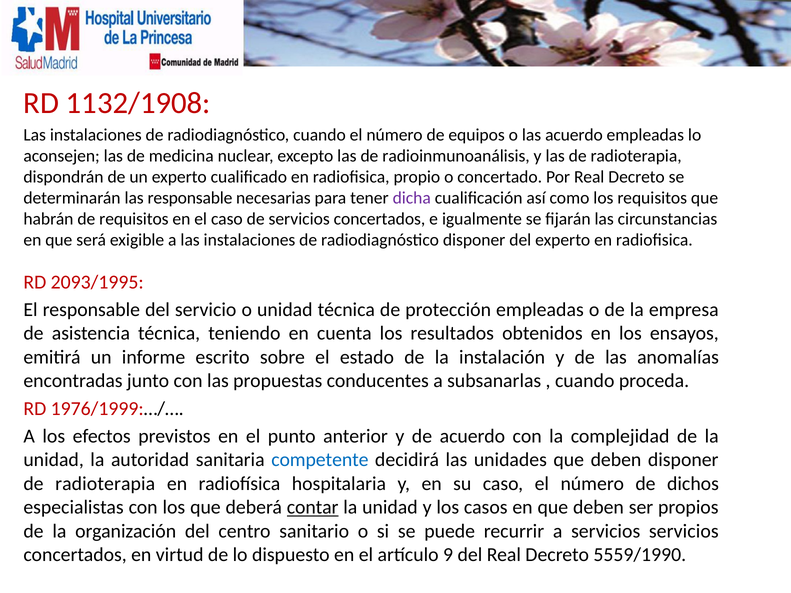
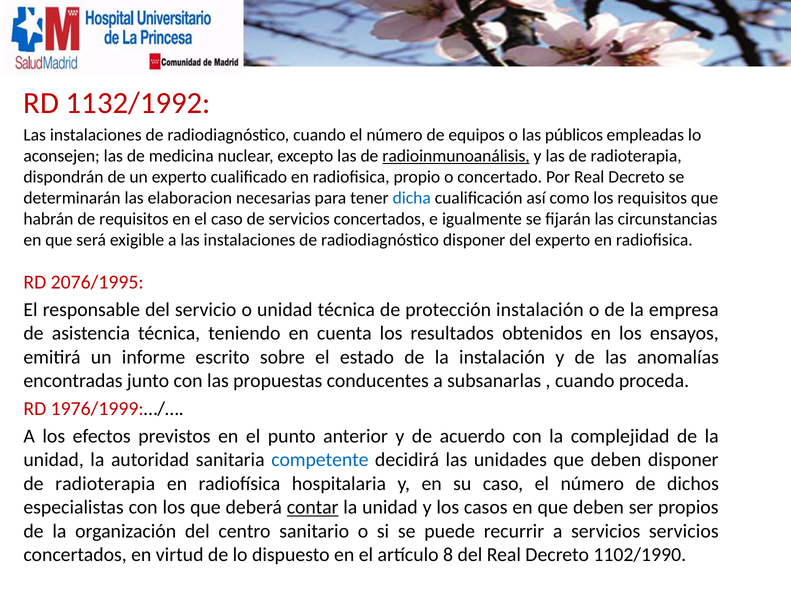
1132/1908: 1132/1908 -> 1132/1992
las acuerdo: acuerdo -> públicos
radioinmunoanálisis underline: none -> present
las responsable: responsable -> elaboracion
dicha colour: purple -> blue
2093/1995: 2093/1995 -> 2076/1995
protección empleadas: empleadas -> instalación
9: 9 -> 8
5559/1990: 5559/1990 -> 1102/1990
